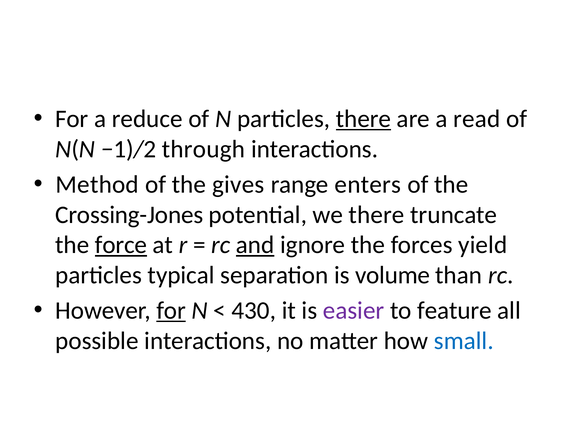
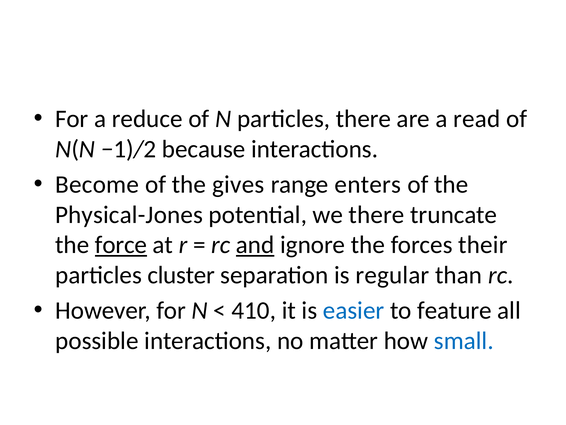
there at (363, 119) underline: present -> none
through: through -> because
Method: Method -> Become
Crossing-Jones: Crossing-Jones -> Physical-Jones
yield: yield -> their
typical: typical -> cluster
volume: volume -> regular
for at (171, 310) underline: present -> none
430: 430 -> 410
easier colour: purple -> blue
